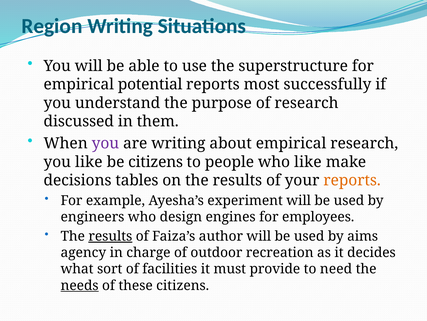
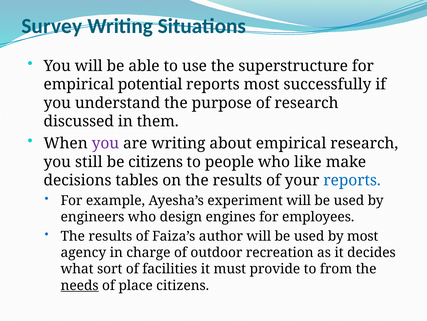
Region: Region -> Survey
you like: like -> still
reports at (352, 180) colour: orange -> blue
results at (110, 236) underline: present -> none
by aims: aims -> most
need: need -> from
these: these -> place
